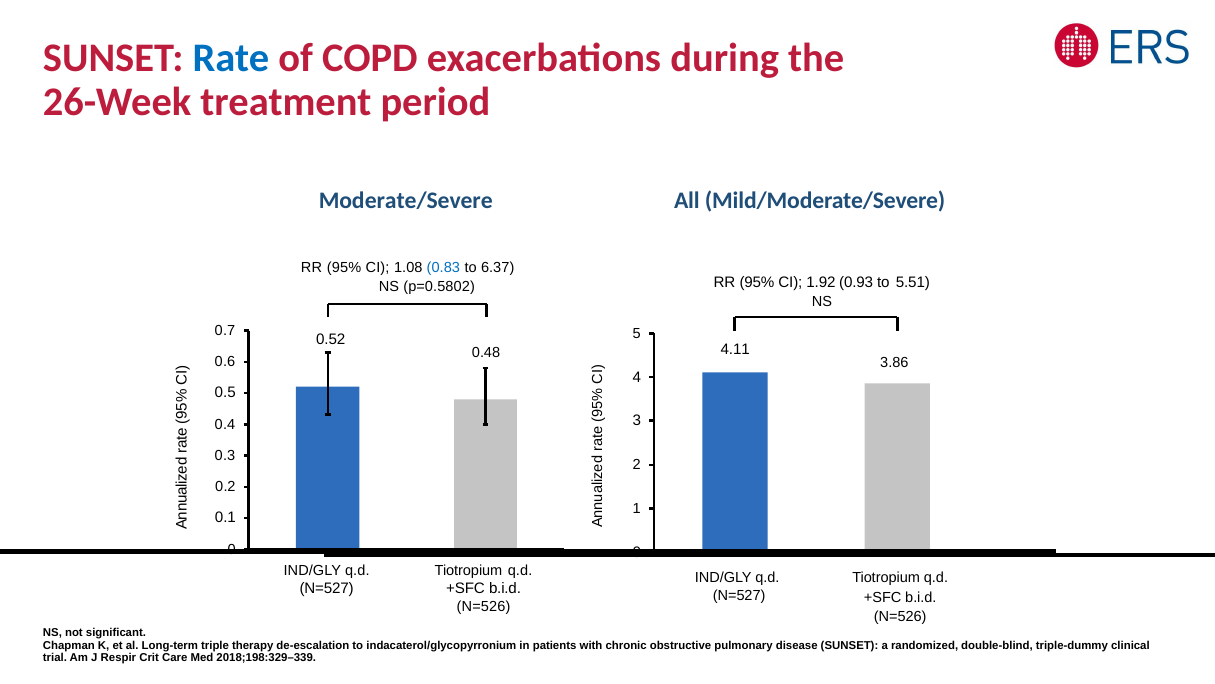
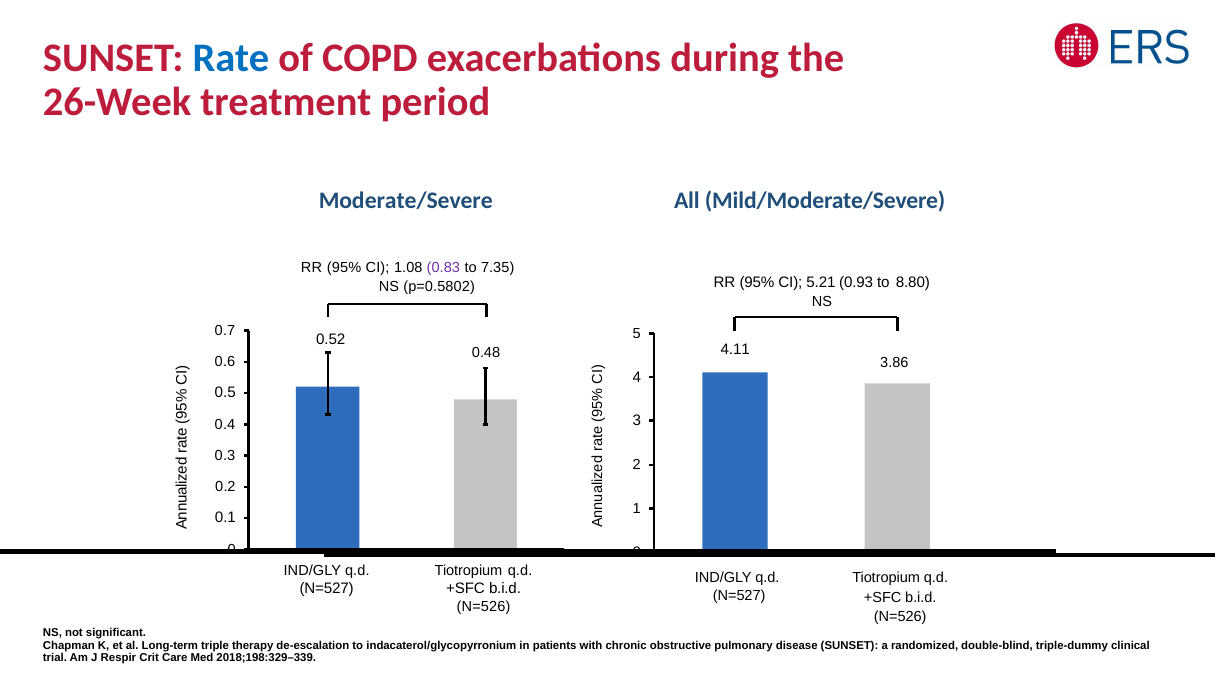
0.83 colour: blue -> purple
6.37: 6.37 -> 7.35
1.92: 1.92 -> 5.21
5.51: 5.51 -> 8.80
